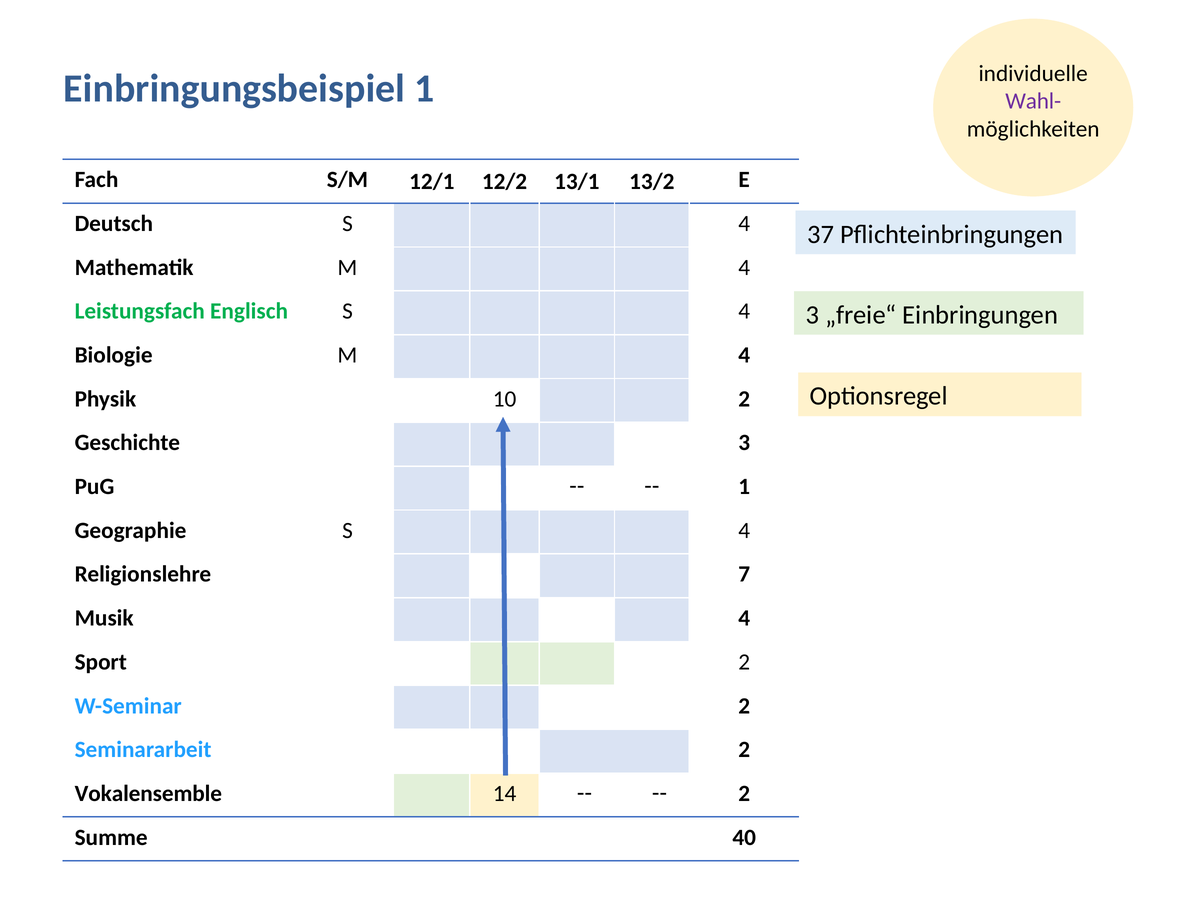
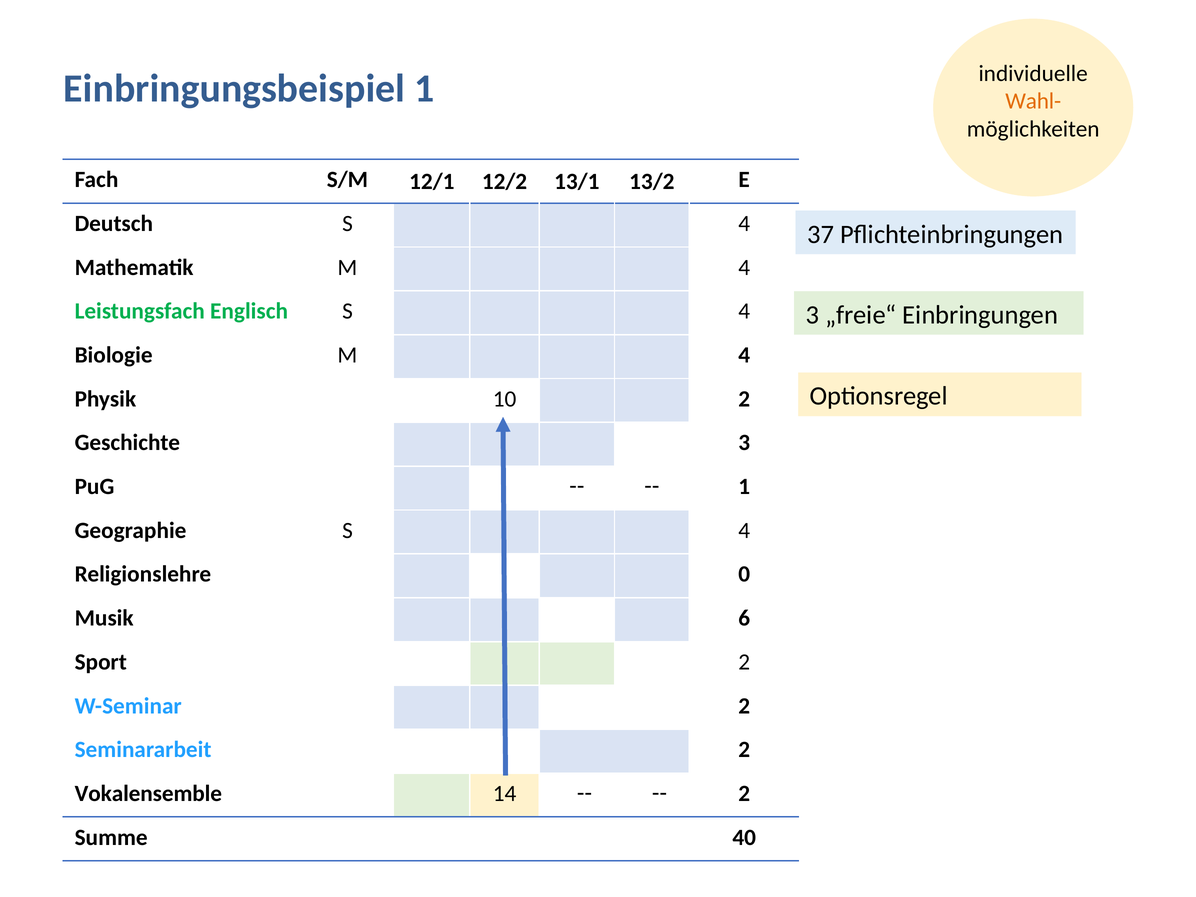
Wahl- colour: purple -> orange
7: 7 -> 0
Musik 4: 4 -> 6
